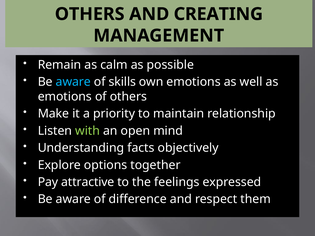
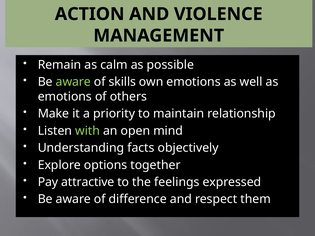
OTHERS at (90, 14): OTHERS -> ACTION
CREATING: CREATING -> VIOLENCE
aware at (73, 82) colour: light blue -> light green
